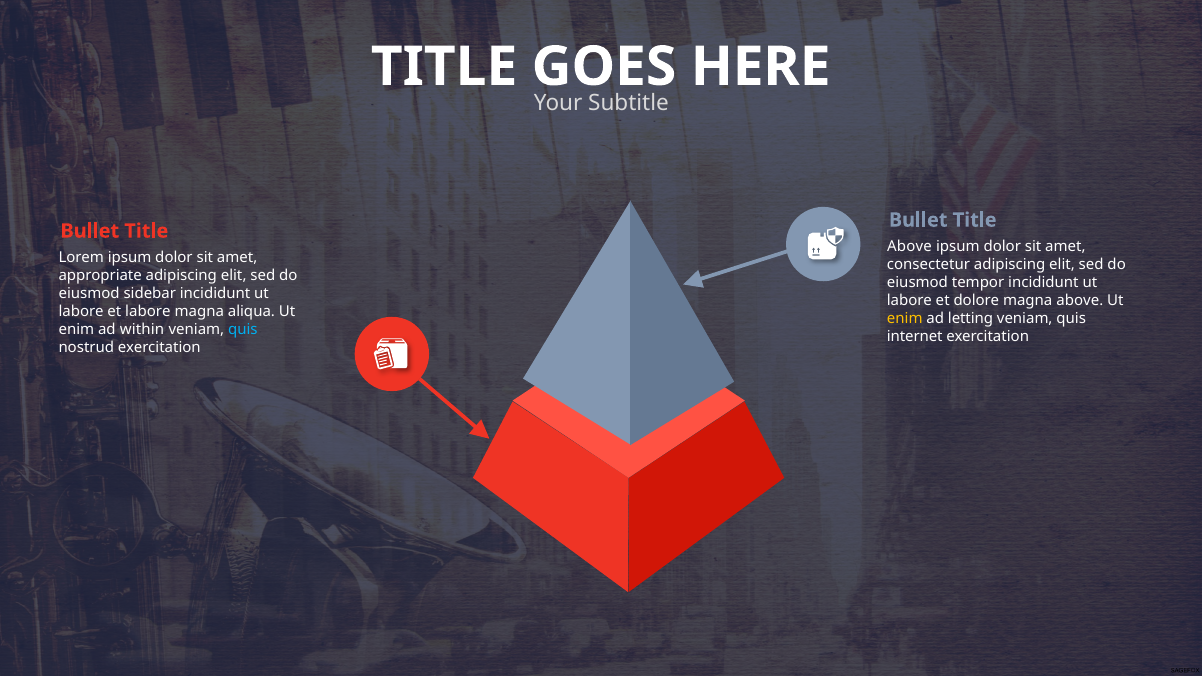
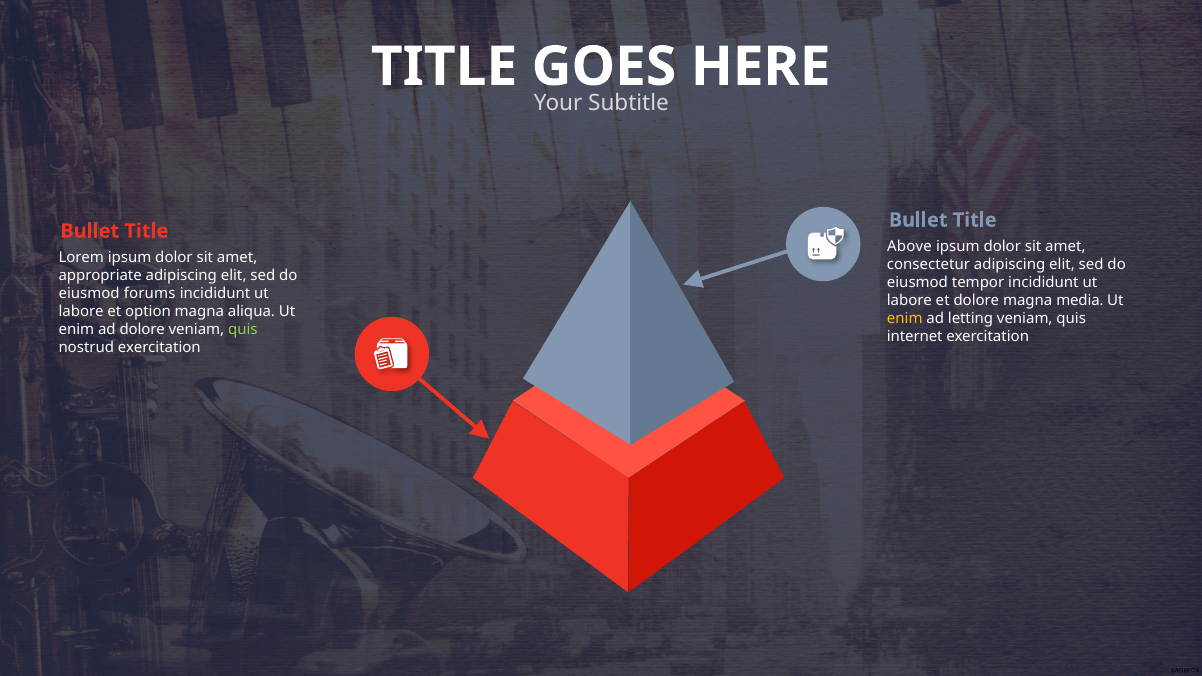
sidebar: sidebar -> forums
magna above: above -> media
et labore: labore -> option
ad within: within -> dolore
quis at (243, 329) colour: light blue -> light green
